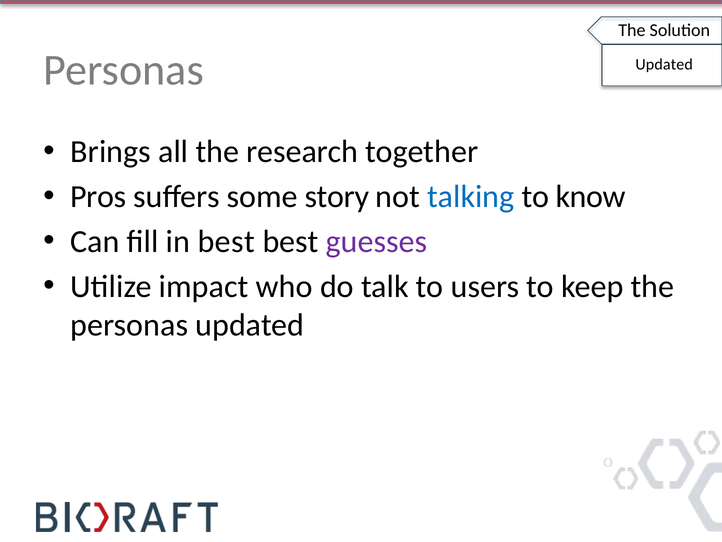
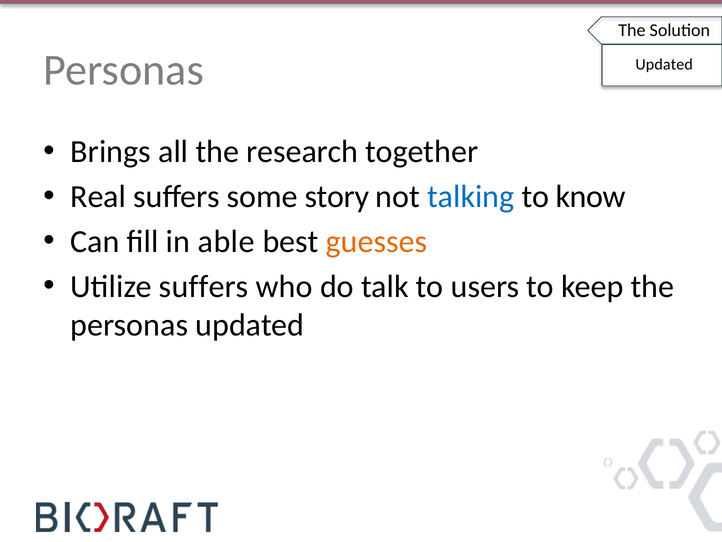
Pros: Pros -> Real
in best: best -> able
guesses colour: purple -> orange
Utilize impact: impact -> suffers
